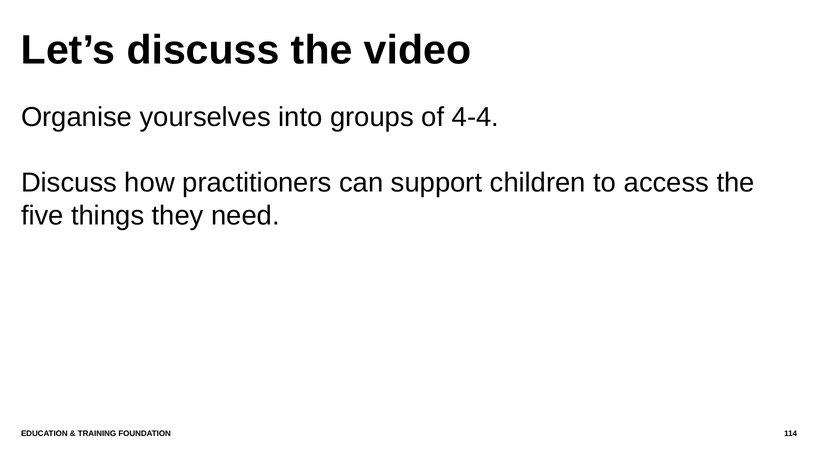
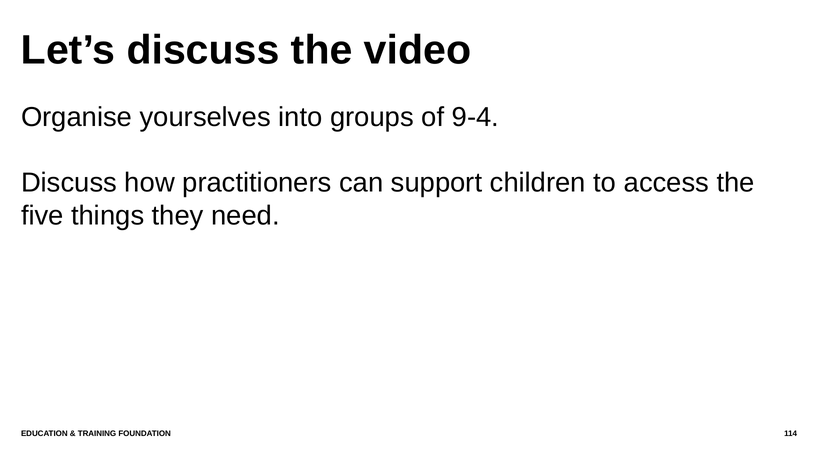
4-4: 4-4 -> 9-4
